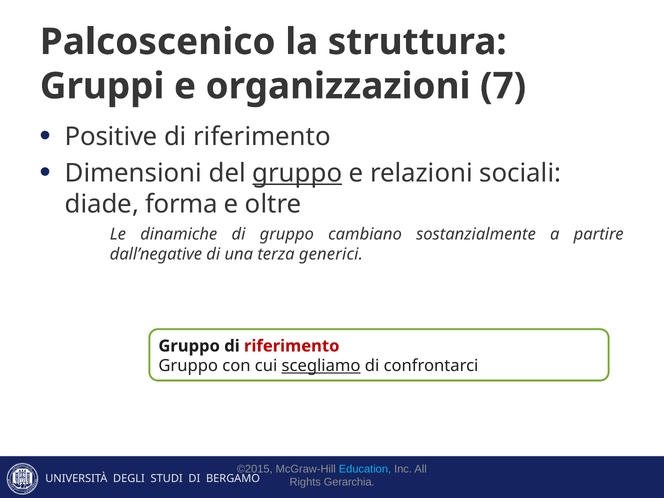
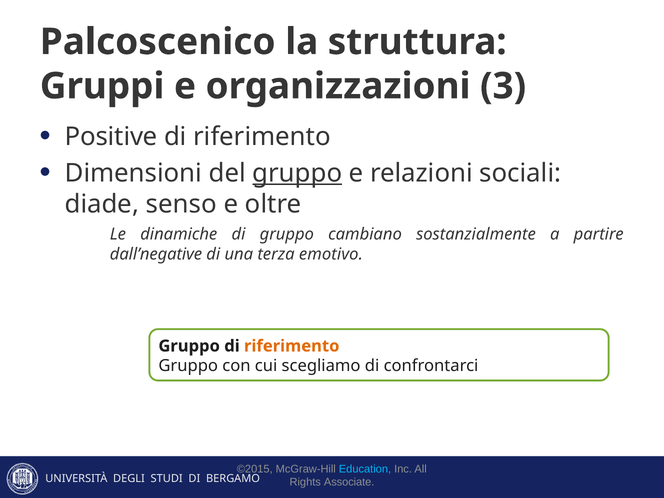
7: 7 -> 3
forma: forma -> senso
generici: generici -> emotivo
riferimento at (292, 346) colour: red -> orange
scegliamo underline: present -> none
Gerarchia: Gerarchia -> Associate
